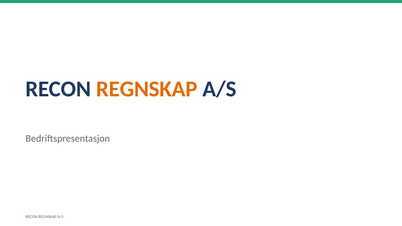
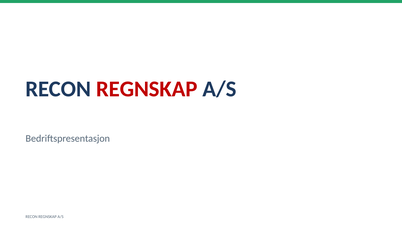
REGNSKAP at (147, 89) colour: orange -> red
